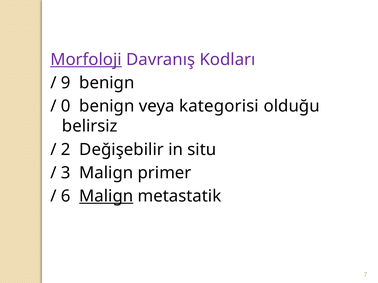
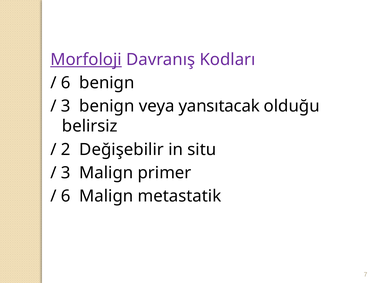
9 at (66, 83): 9 -> 6
0 at (66, 106): 0 -> 3
kategorisi: kategorisi -> yansıtacak
Malign at (106, 196) underline: present -> none
